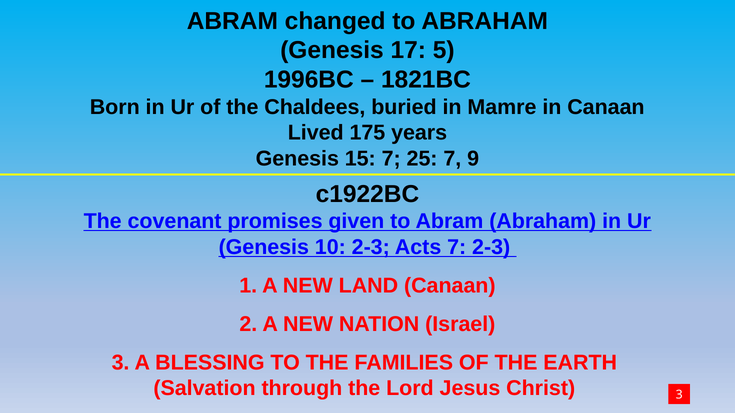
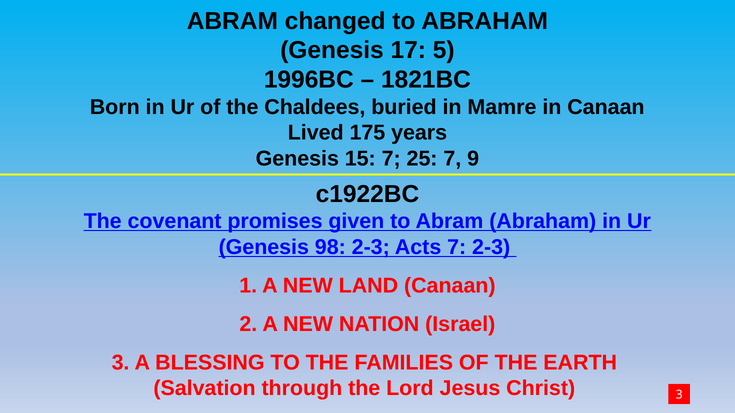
10: 10 -> 98
